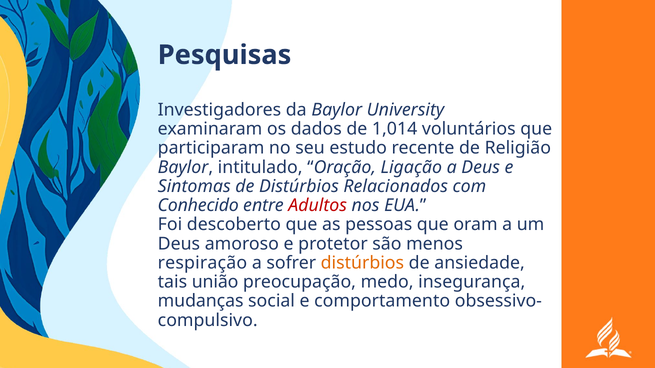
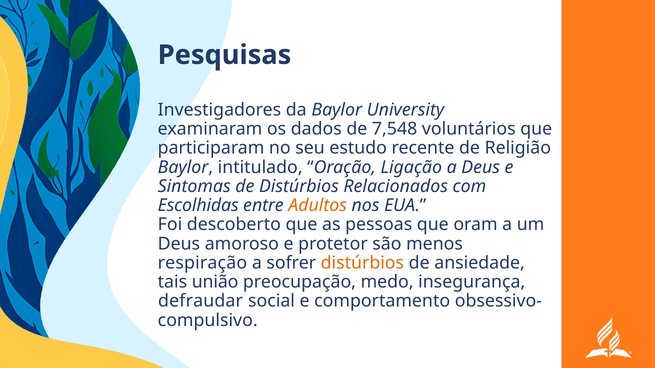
1,014: 1,014 -> 7,548
Conhecido: Conhecido -> Escolhidas
Adultos colour: red -> orange
mudanças: mudanças -> defraudar
